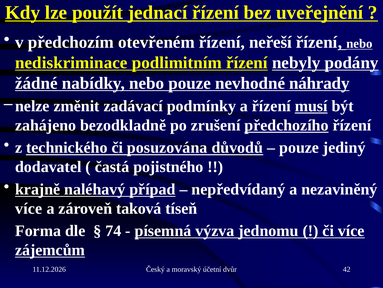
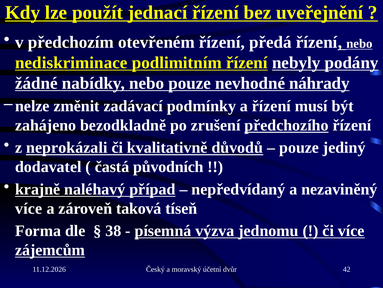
neřeší: neřeší -> předá
musí underline: present -> none
technického: technického -> neprokázali
posuzována: posuzována -> kvalitativně
pojistného: pojistného -> původních
74: 74 -> 38
